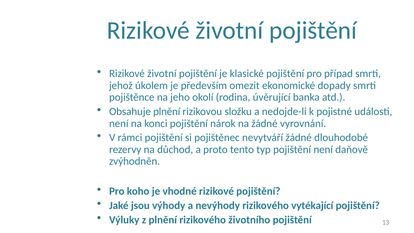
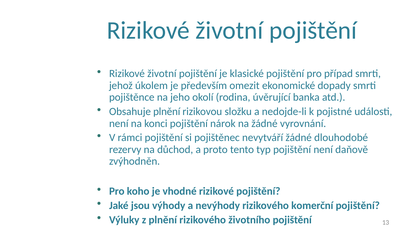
vytékající: vytékající -> komerční
